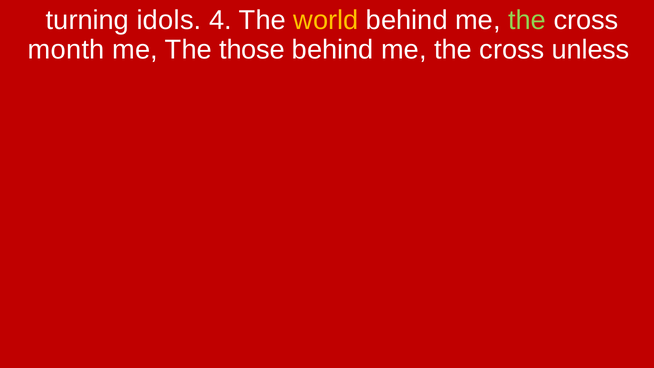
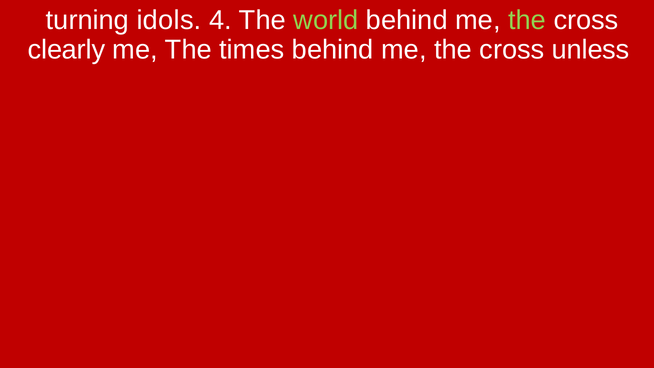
world colour: yellow -> light green
month: month -> clearly
those: those -> times
